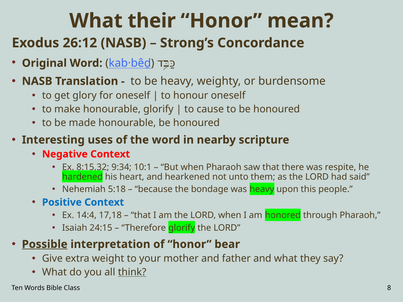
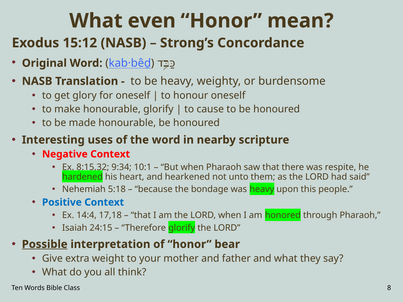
their: their -> even
26:12: 26:12 -> 15:12
think underline: present -> none
